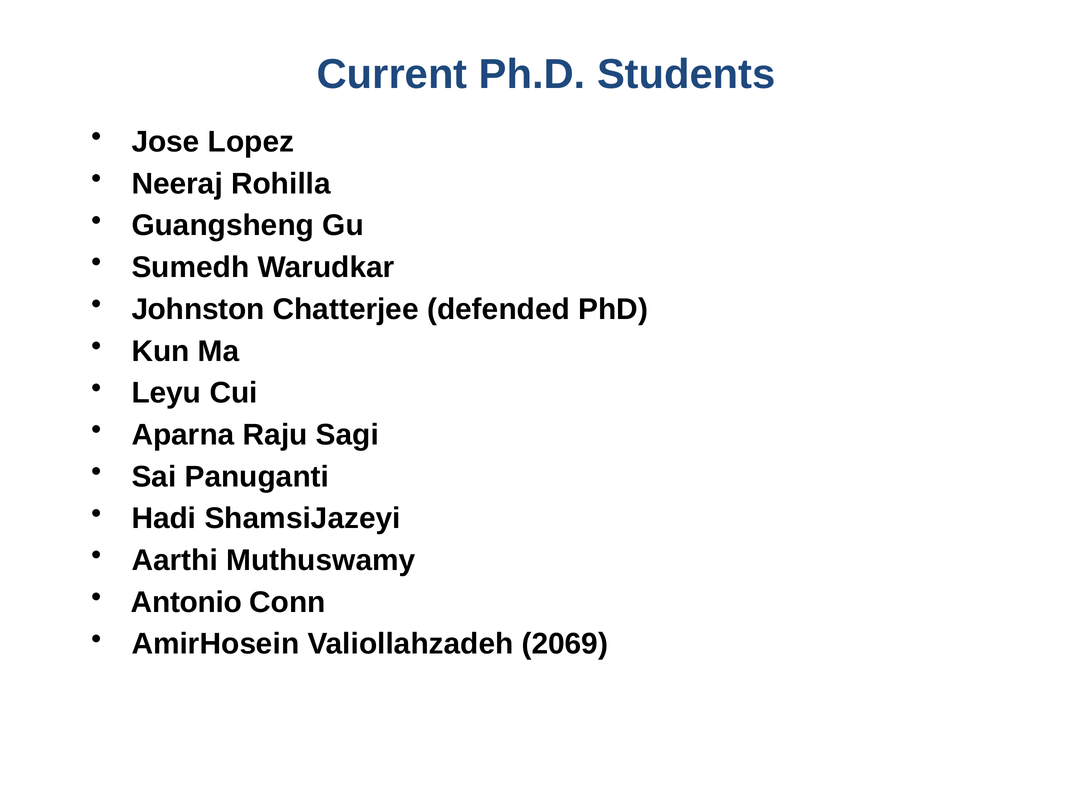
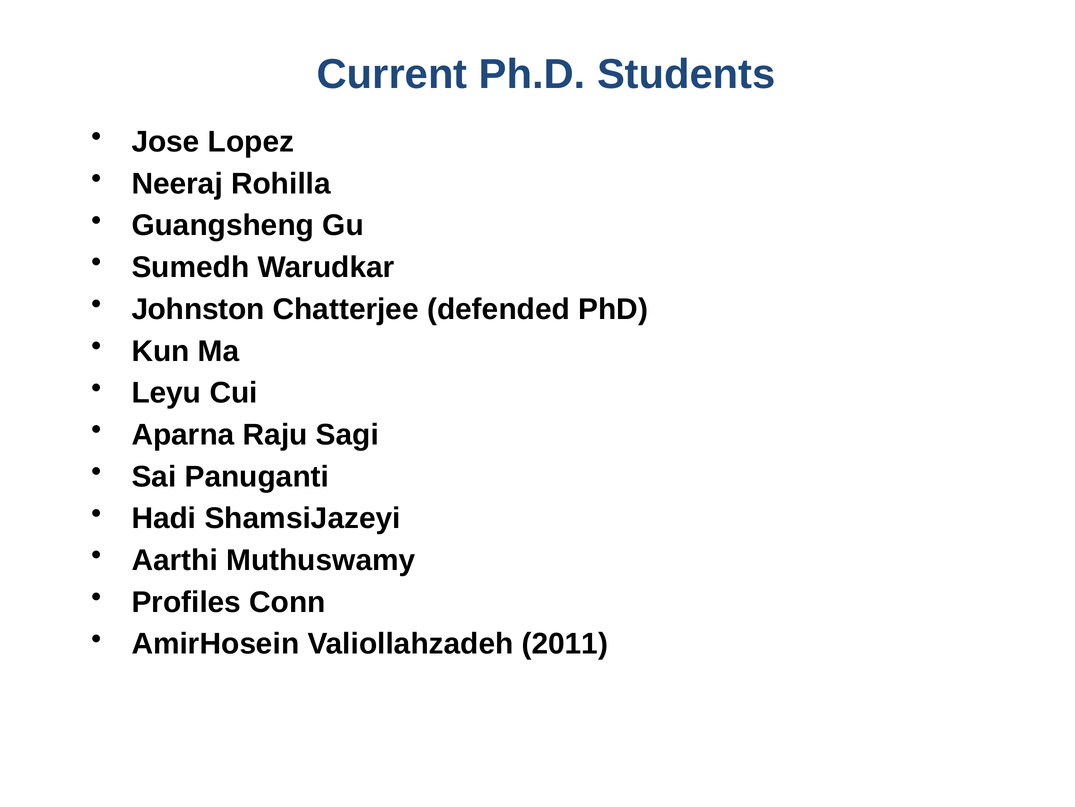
Antonio: Antonio -> Profiles
2069: 2069 -> 2011
